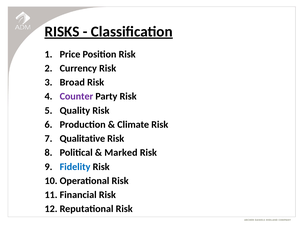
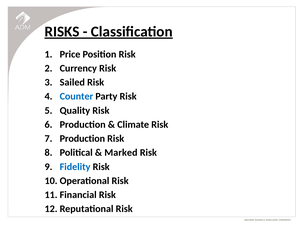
Broad: Broad -> Sailed
Counter colour: purple -> blue
Qualitative at (82, 139): Qualitative -> Production
